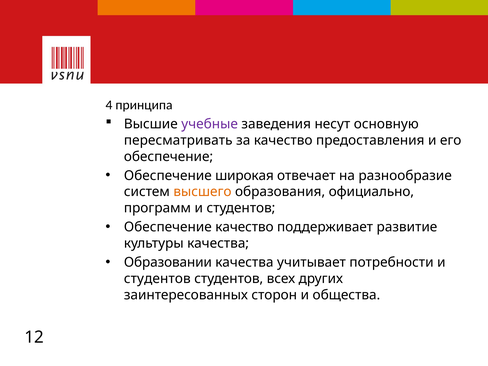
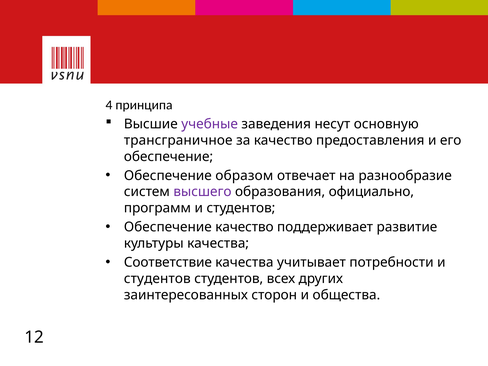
пересматривать: пересматривать -> трансграничное
широкая: широкая -> образом
высшего colour: orange -> purple
Образовании: Образовании -> Соответствие
